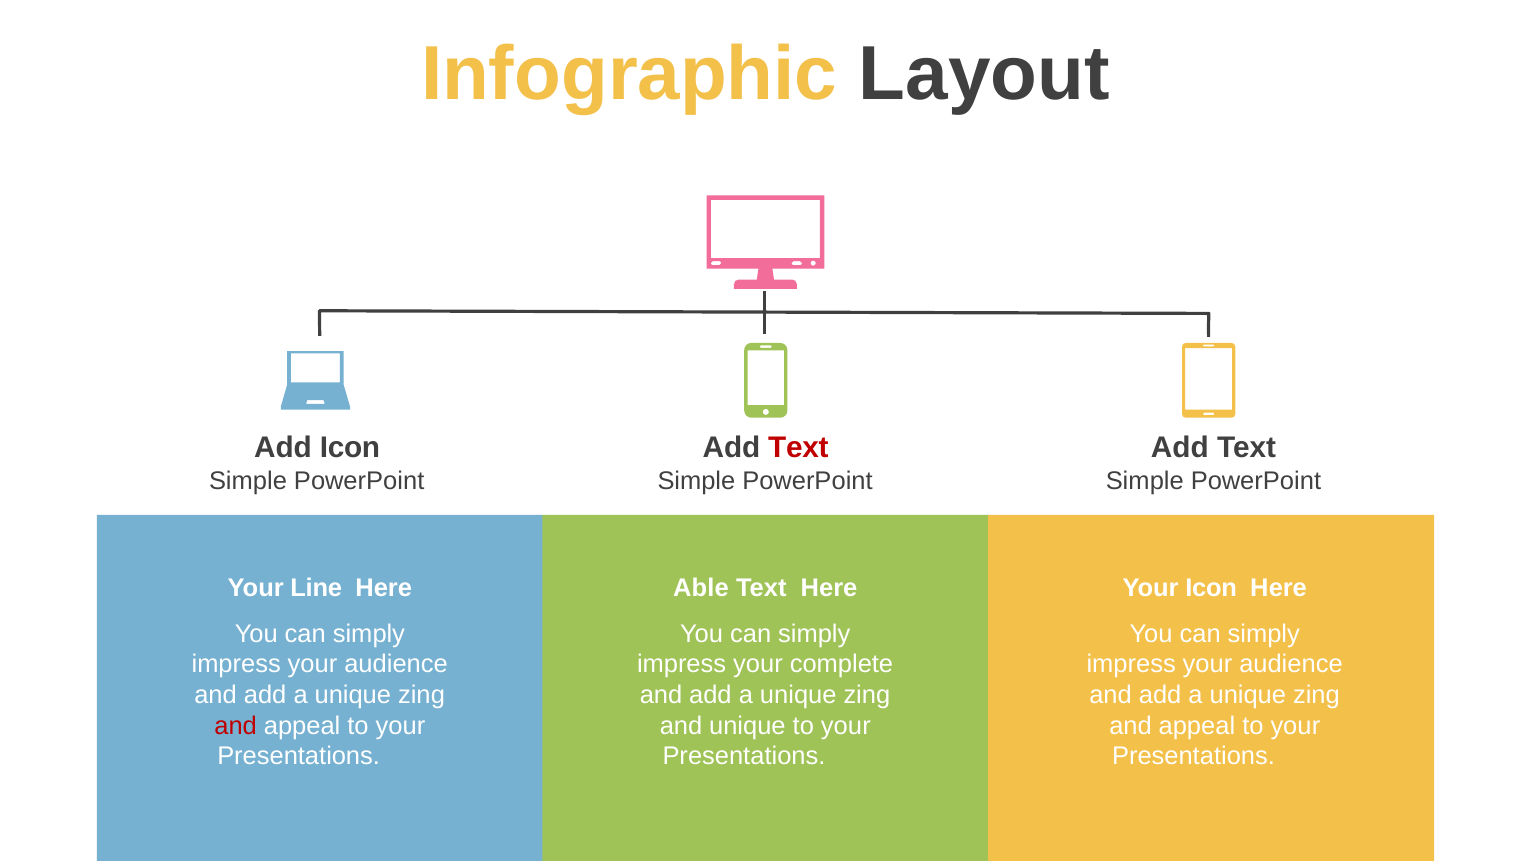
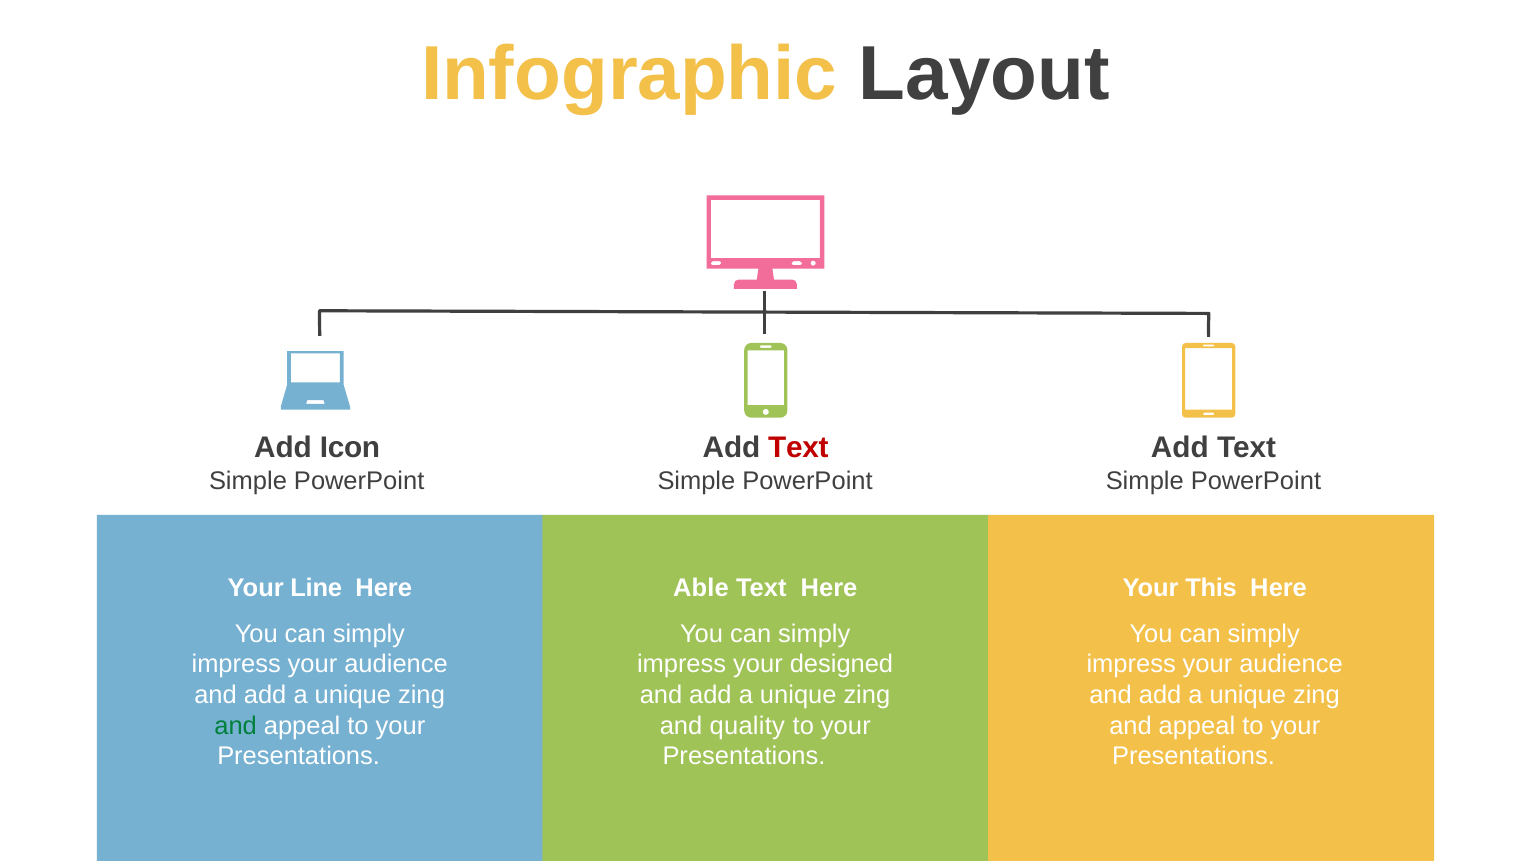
Your Icon: Icon -> This
complete: complete -> designed
and at (236, 726) colour: red -> green
and unique: unique -> quality
